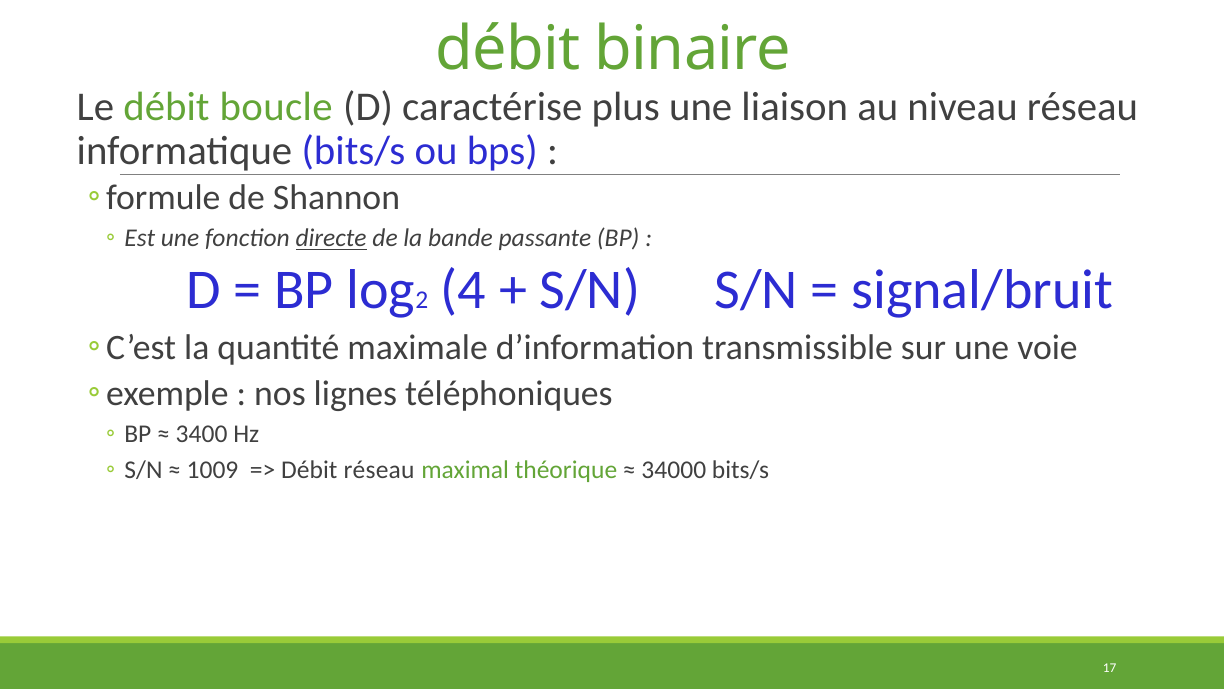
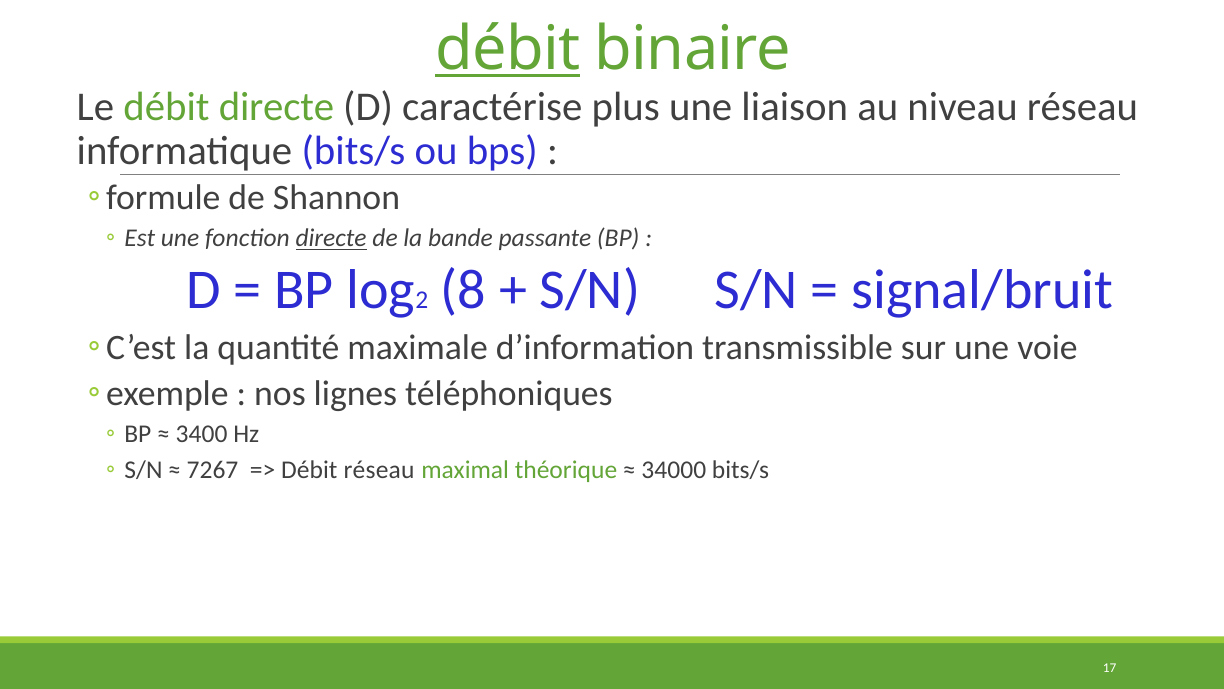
débit at (508, 49) underline: none -> present
débit boucle: boucle -> directe
4: 4 -> 8
1009: 1009 -> 7267
